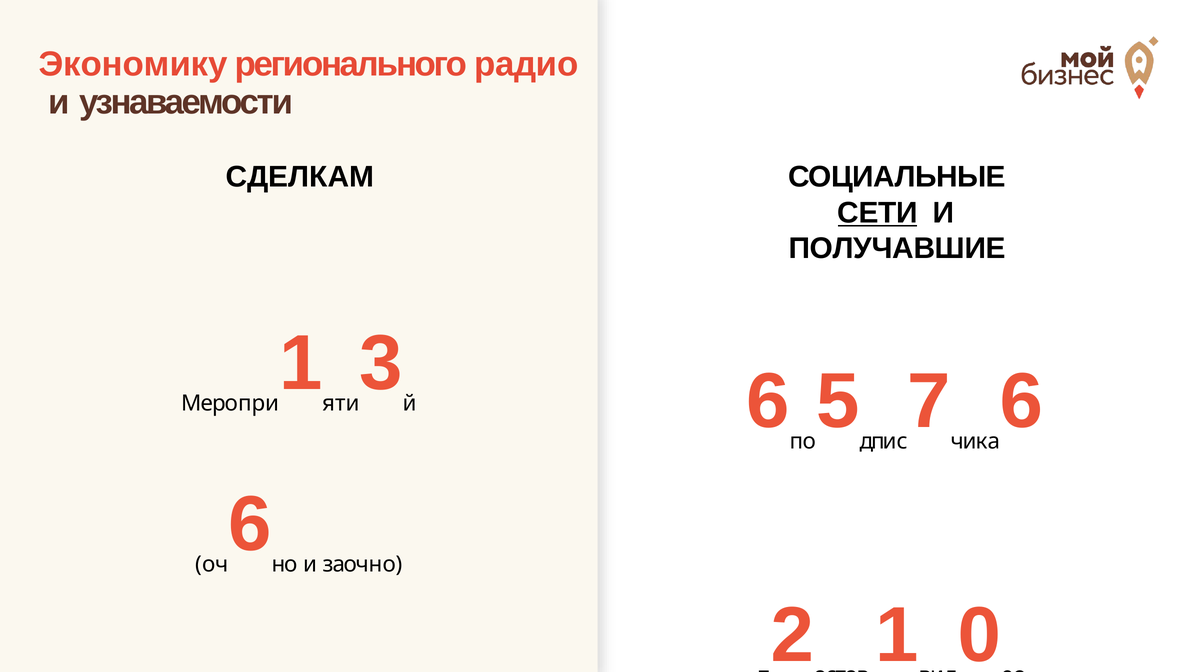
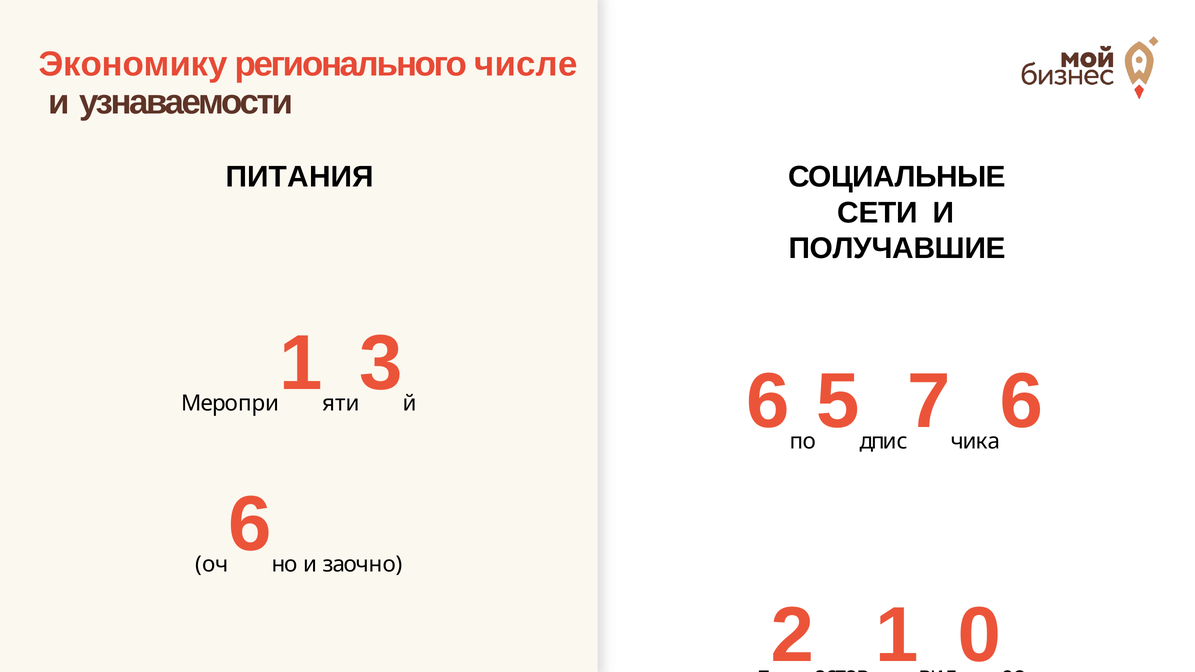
радио: радио -> числе
СДЕЛКАМ: СДЕЛКАМ -> ПИТАНИЯ
СЕТИ underline: present -> none
